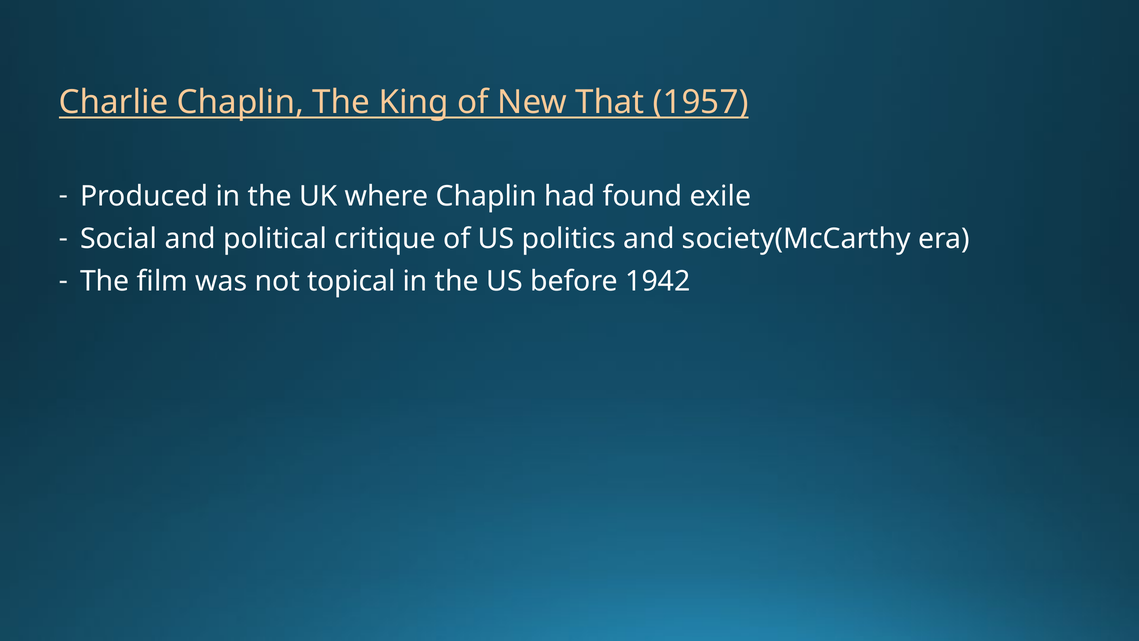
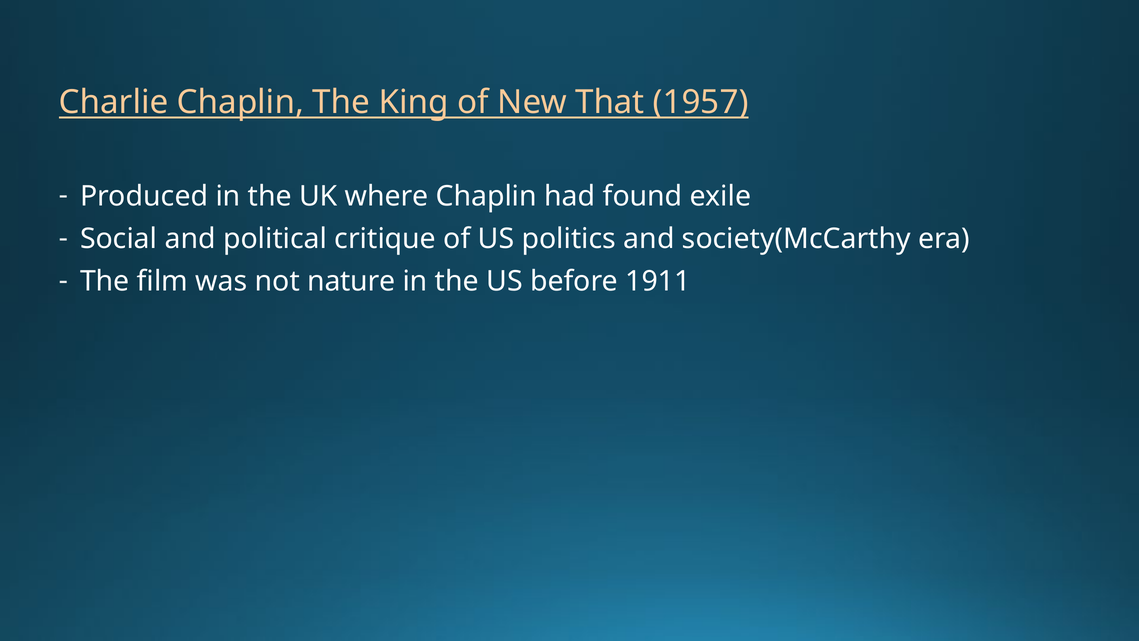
topical: topical -> nature
1942: 1942 -> 1911
